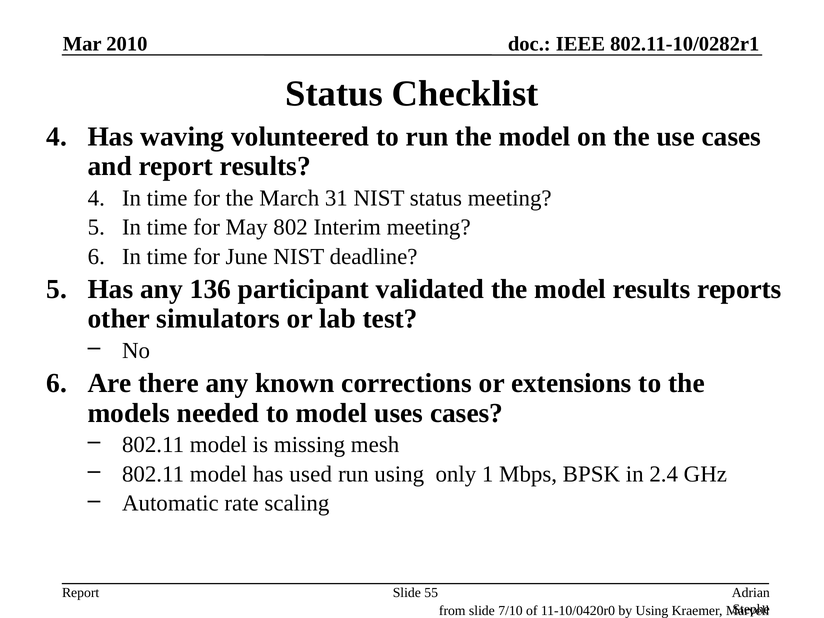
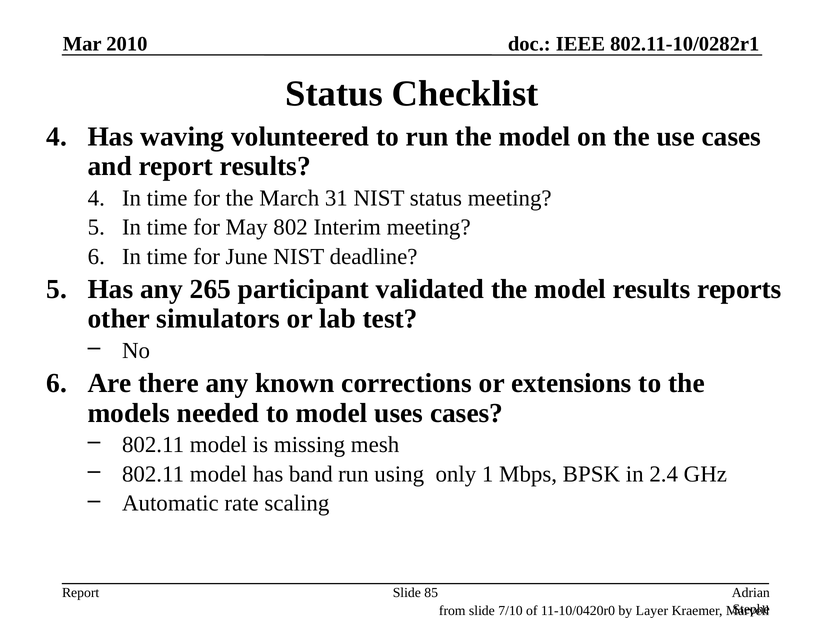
136: 136 -> 265
used: used -> band
55: 55 -> 85
by Using: Using -> Layer
